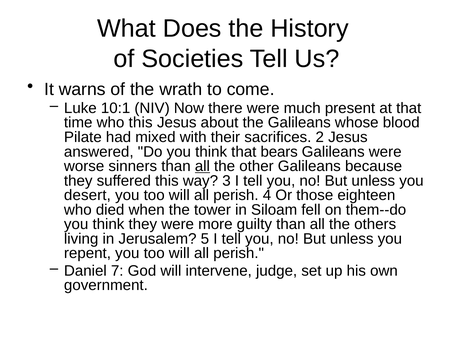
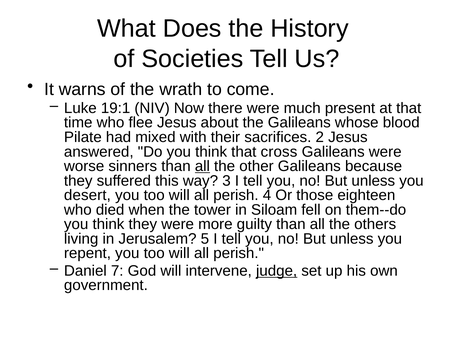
10:1: 10:1 -> 19:1
who this: this -> flee
bears: bears -> cross
judge underline: none -> present
